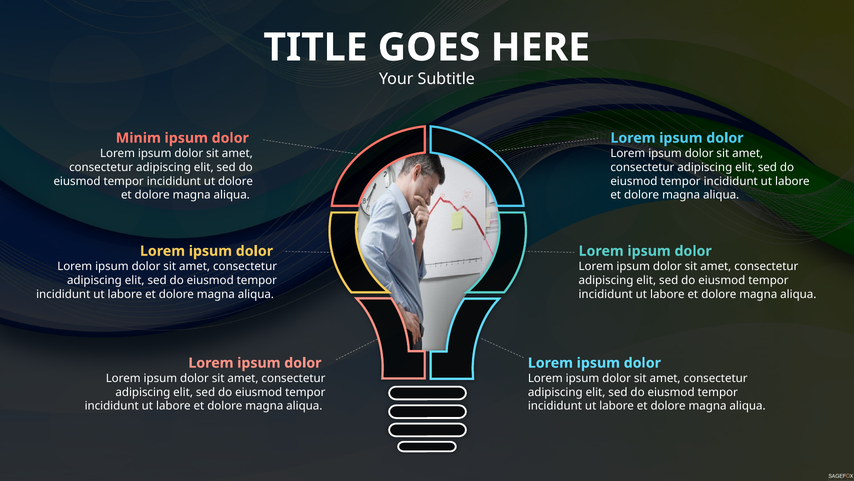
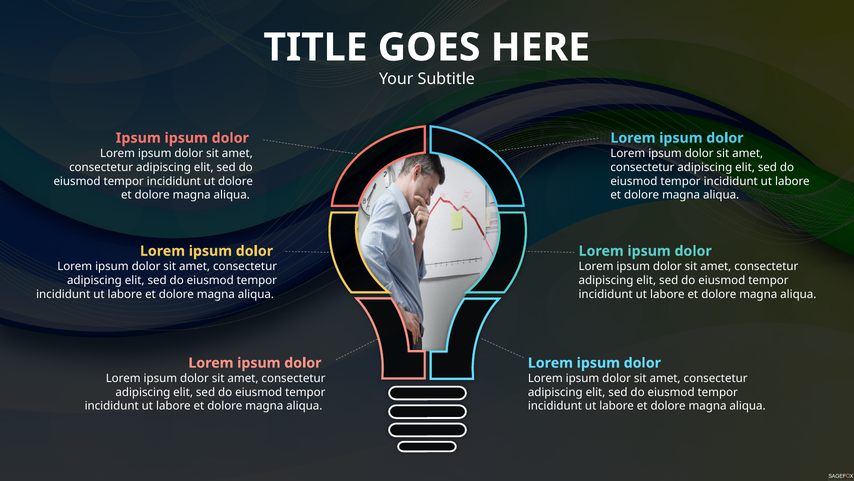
Minim at (138, 138): Minim -> Ipsum
